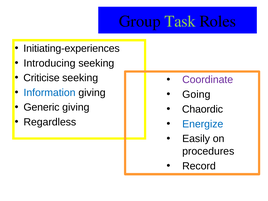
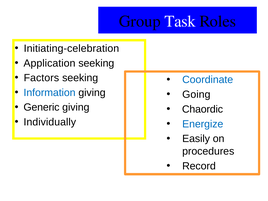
Task colour: light green -> white
Initiating-experiences: Initiating-experiences -> Initiating-celebration
Introducing: Introducing -> Application
Criticise: Criticise -> Factors
Coordinate colour: purple -> blue
Regardless: Regardless -> Individually
